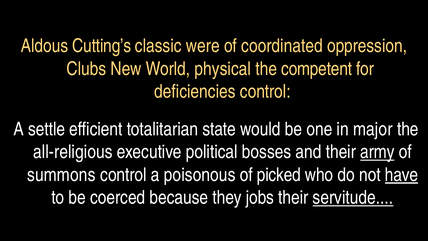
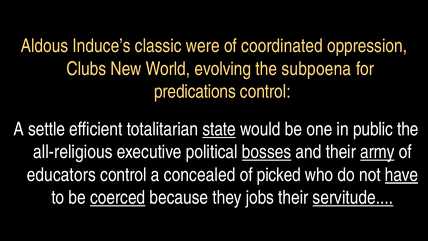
Cutting’s: Cutting’s -> Induce’s
physical: physical -> evolving
competent: competent -> subpoena
deficiencies: deficiencies -> predications
state underline: none -> present
major: major -> public
bosses underline: none -> present
summons: summons -> educators
poisonous: poisonous -> concealed
coerced underline: none -> present
